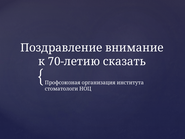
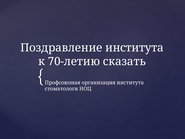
Поздравление внимание: внимание -> института
